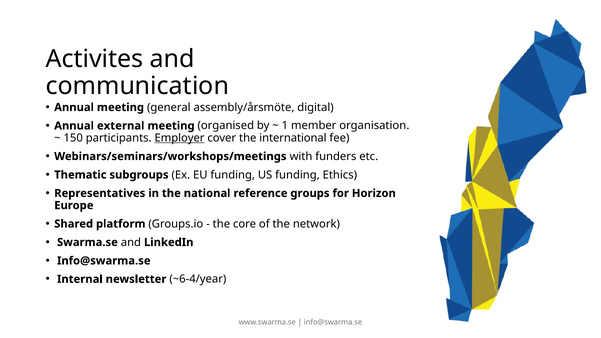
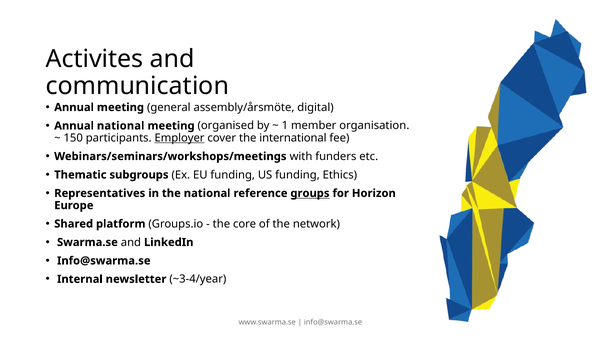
Annual external: external -> national
groups underline: none -> present
~6-4/year: ~6-4/year -> ~3-4/year
